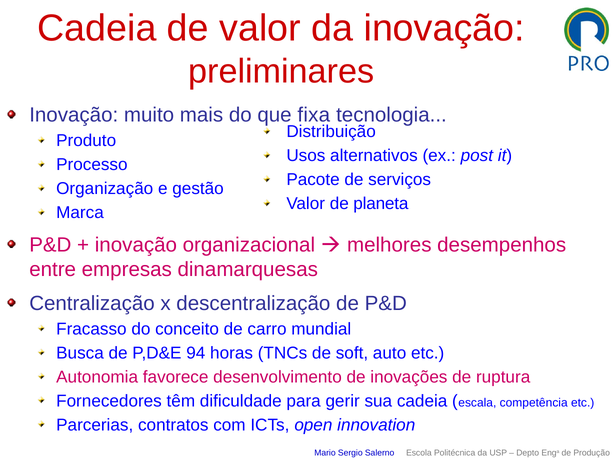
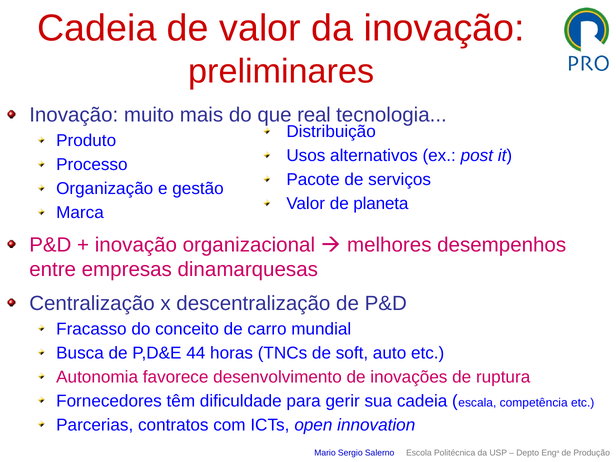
fixa: fixa -> real
94: 94 -> 44
